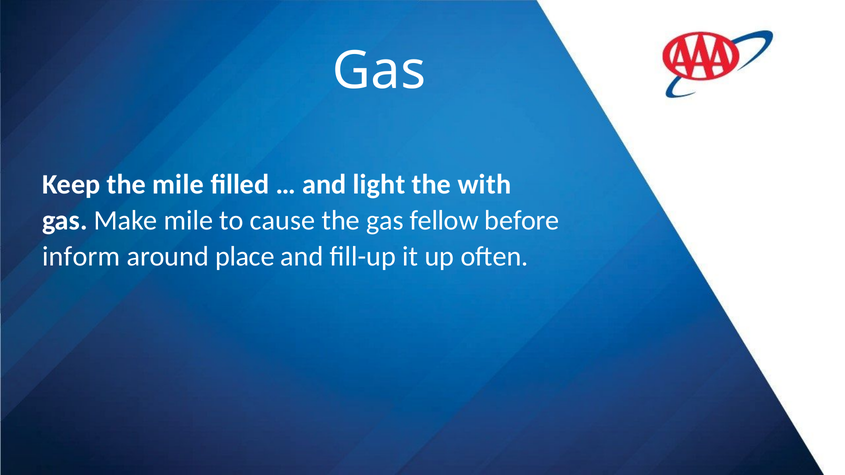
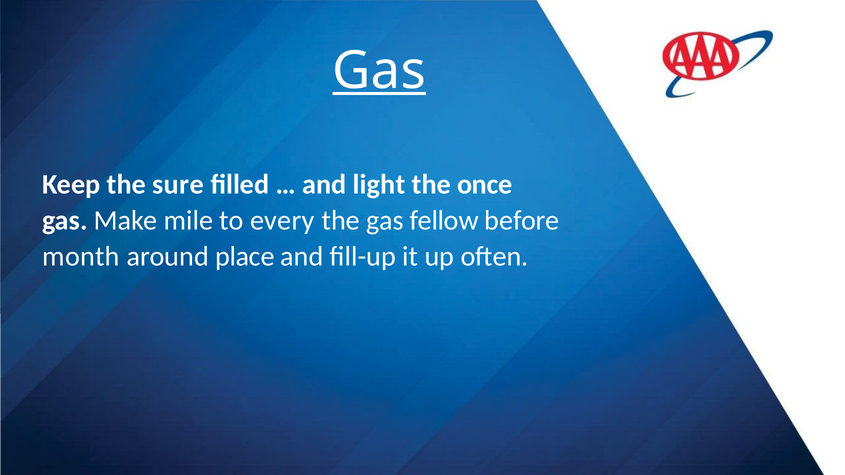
Gas at (379, 71) underline: none -> present
the mile: mile -> sure
with: with -> once
cause: cause -> every
inform: inform -> month
